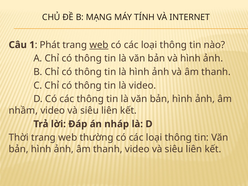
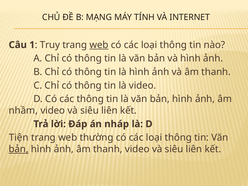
Phát: Phát -> Truy
Thời: Thời -> Tiện
bản at (19, 149) underline: none -> present
